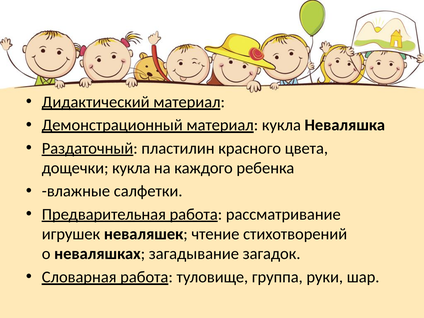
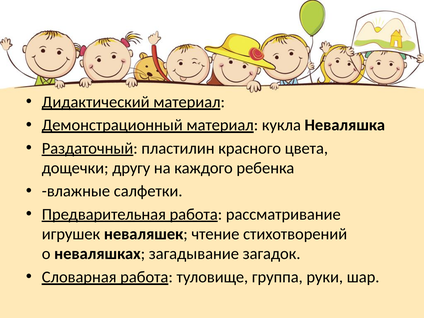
дощечки кукла: кукла -> другу
